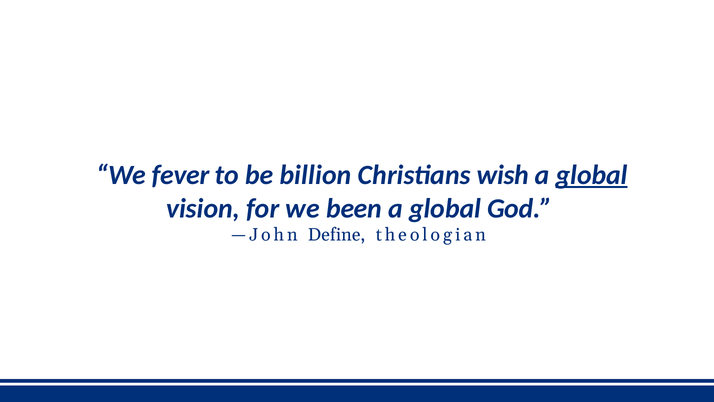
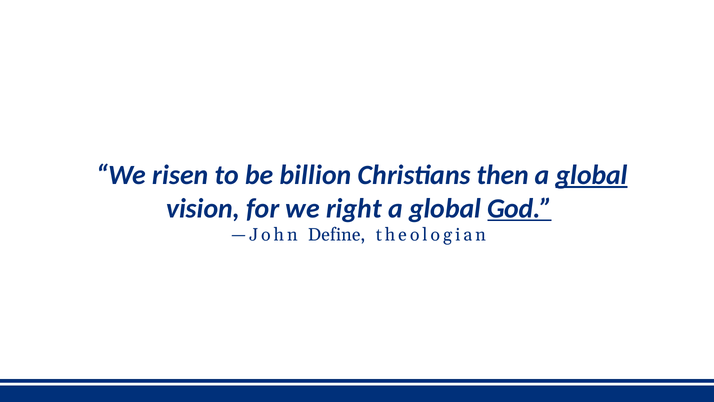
fever: fever -> risen
wish: wish -> then
been: been -> right
God underline: none -> present
